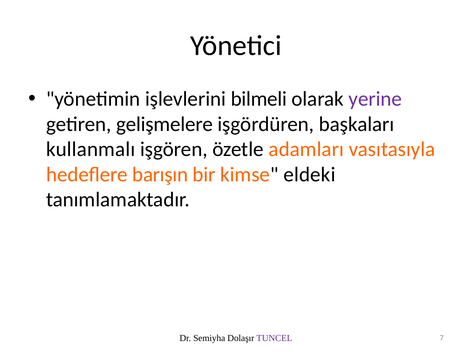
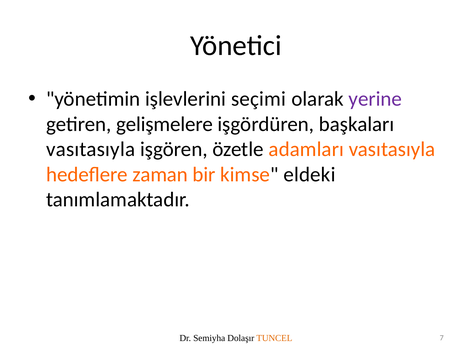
bilmeli: bilmeli -> seçimi
kullanmalı at (91, 149): kullanmalı -> vasıtasıyla
barışın: barışın -> zaman
TUNCEL colour: purple -> orange
